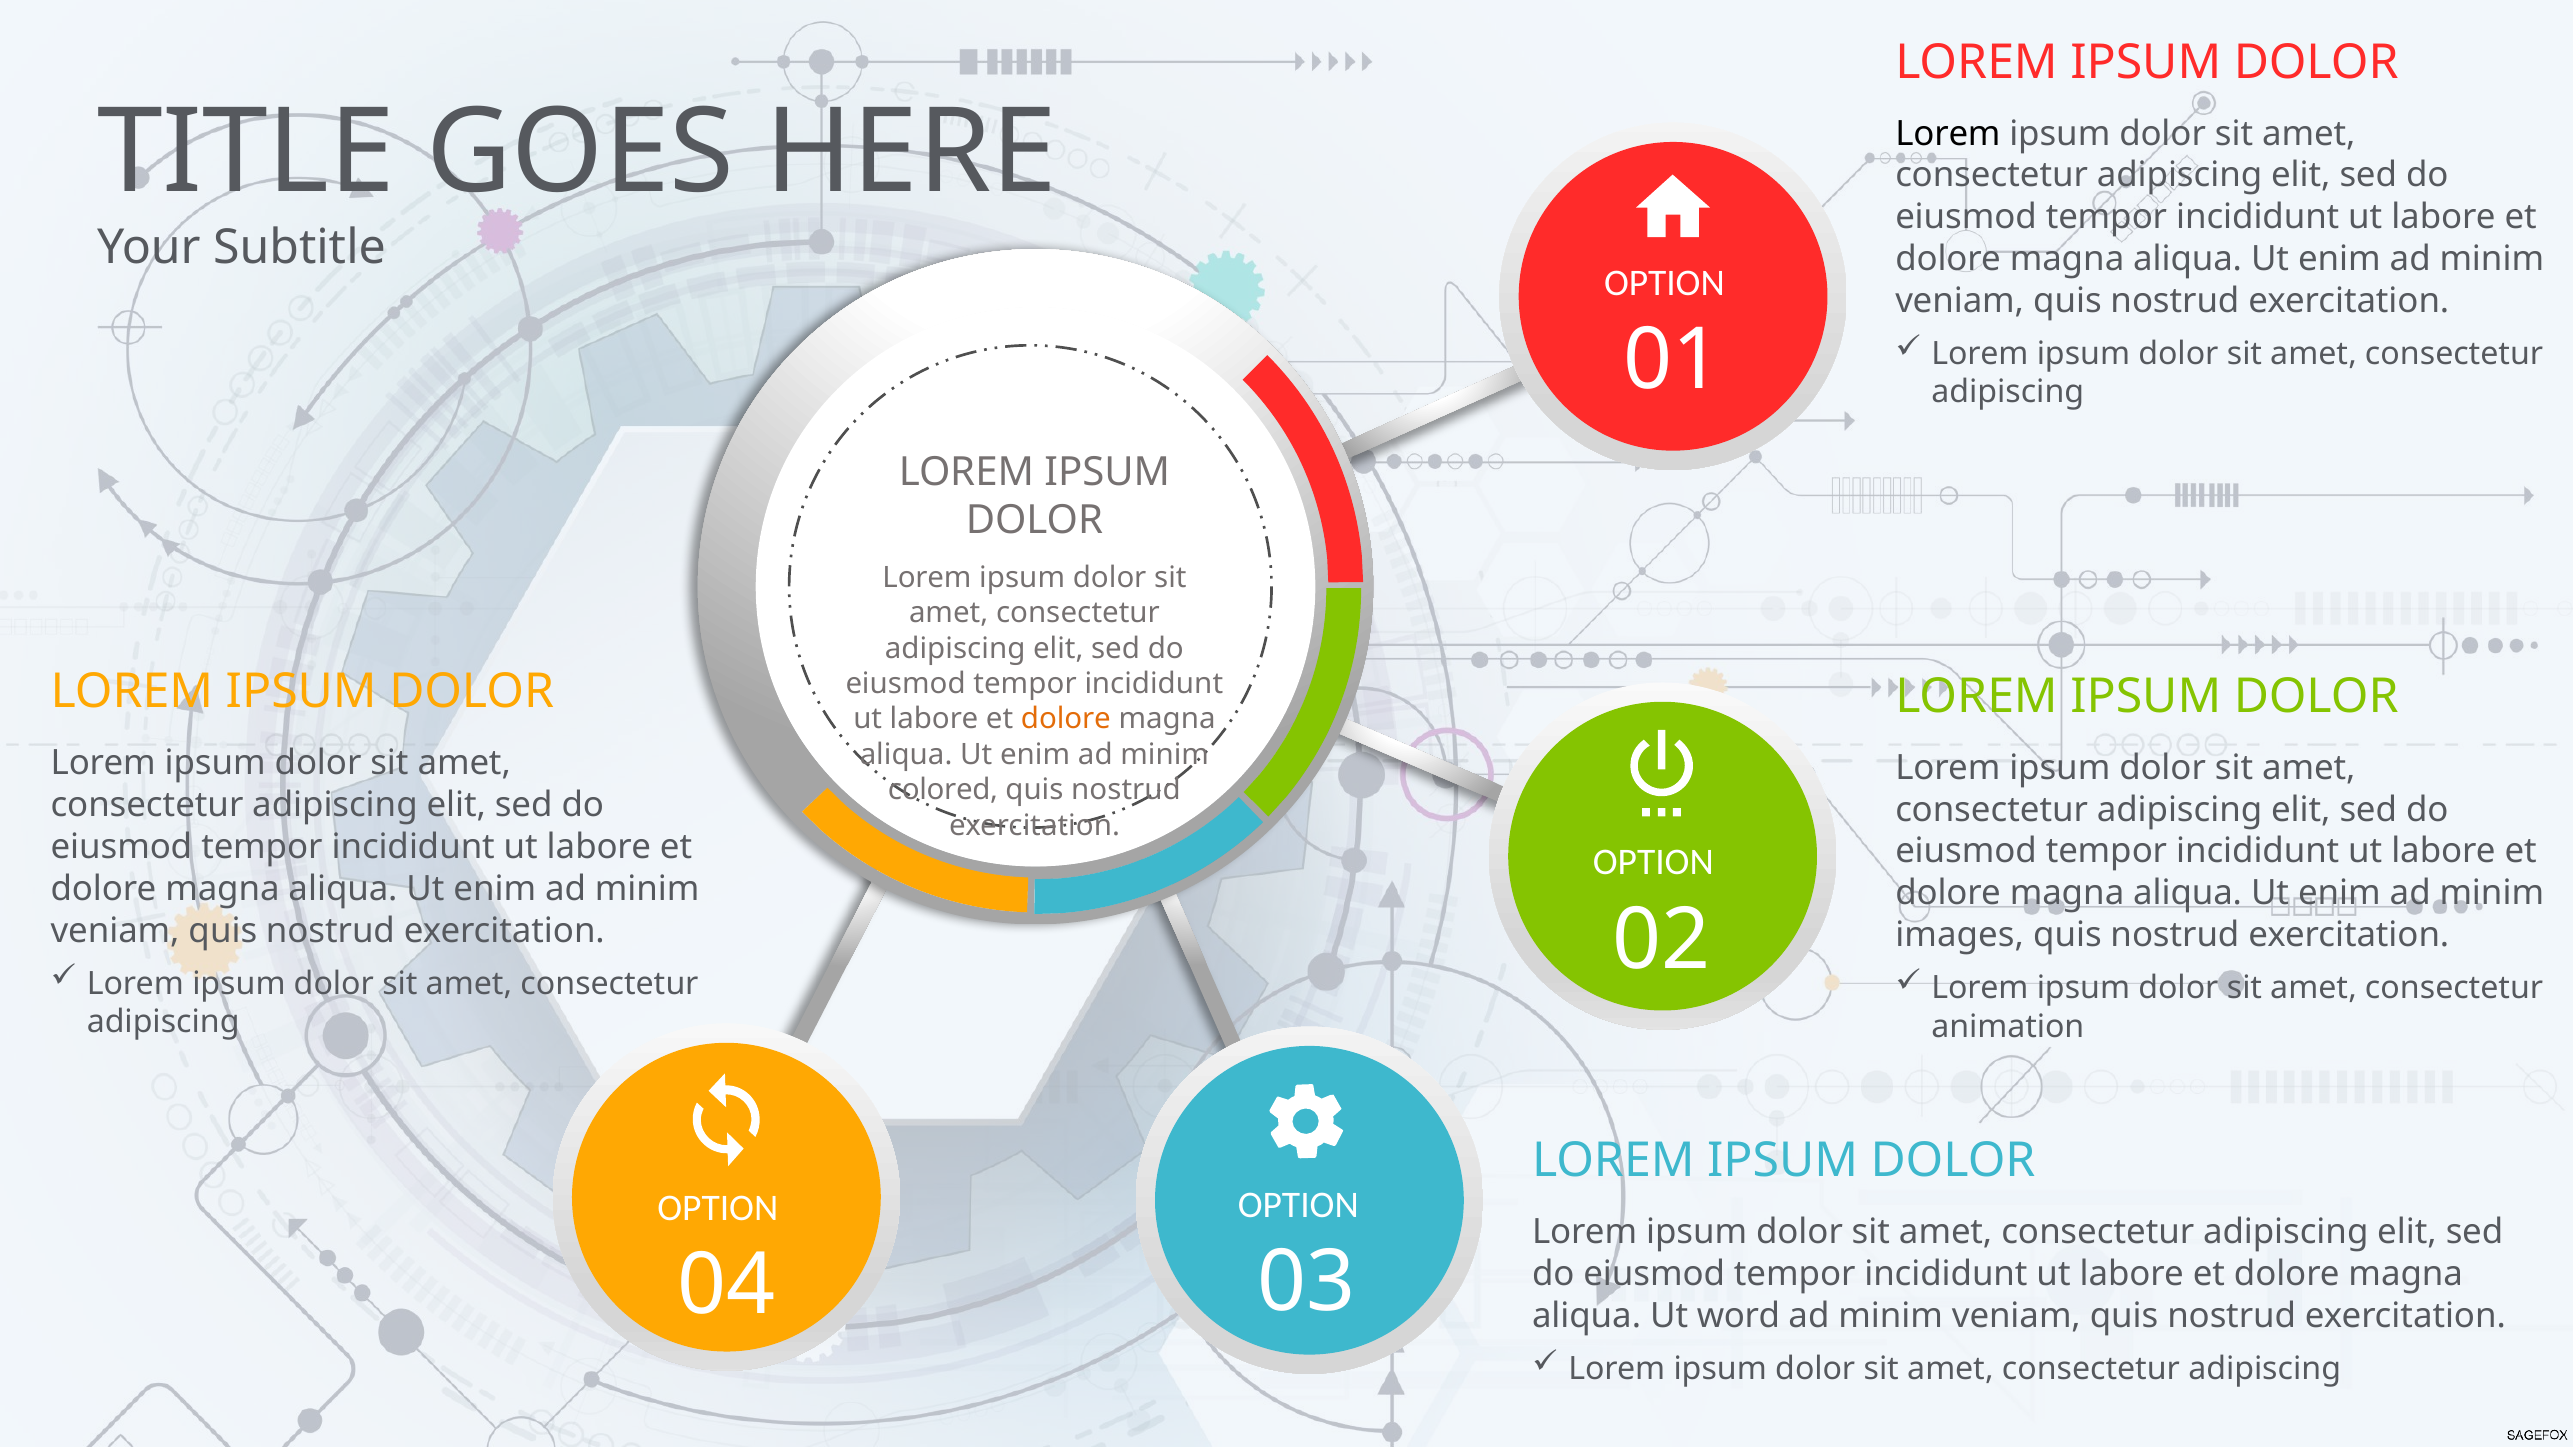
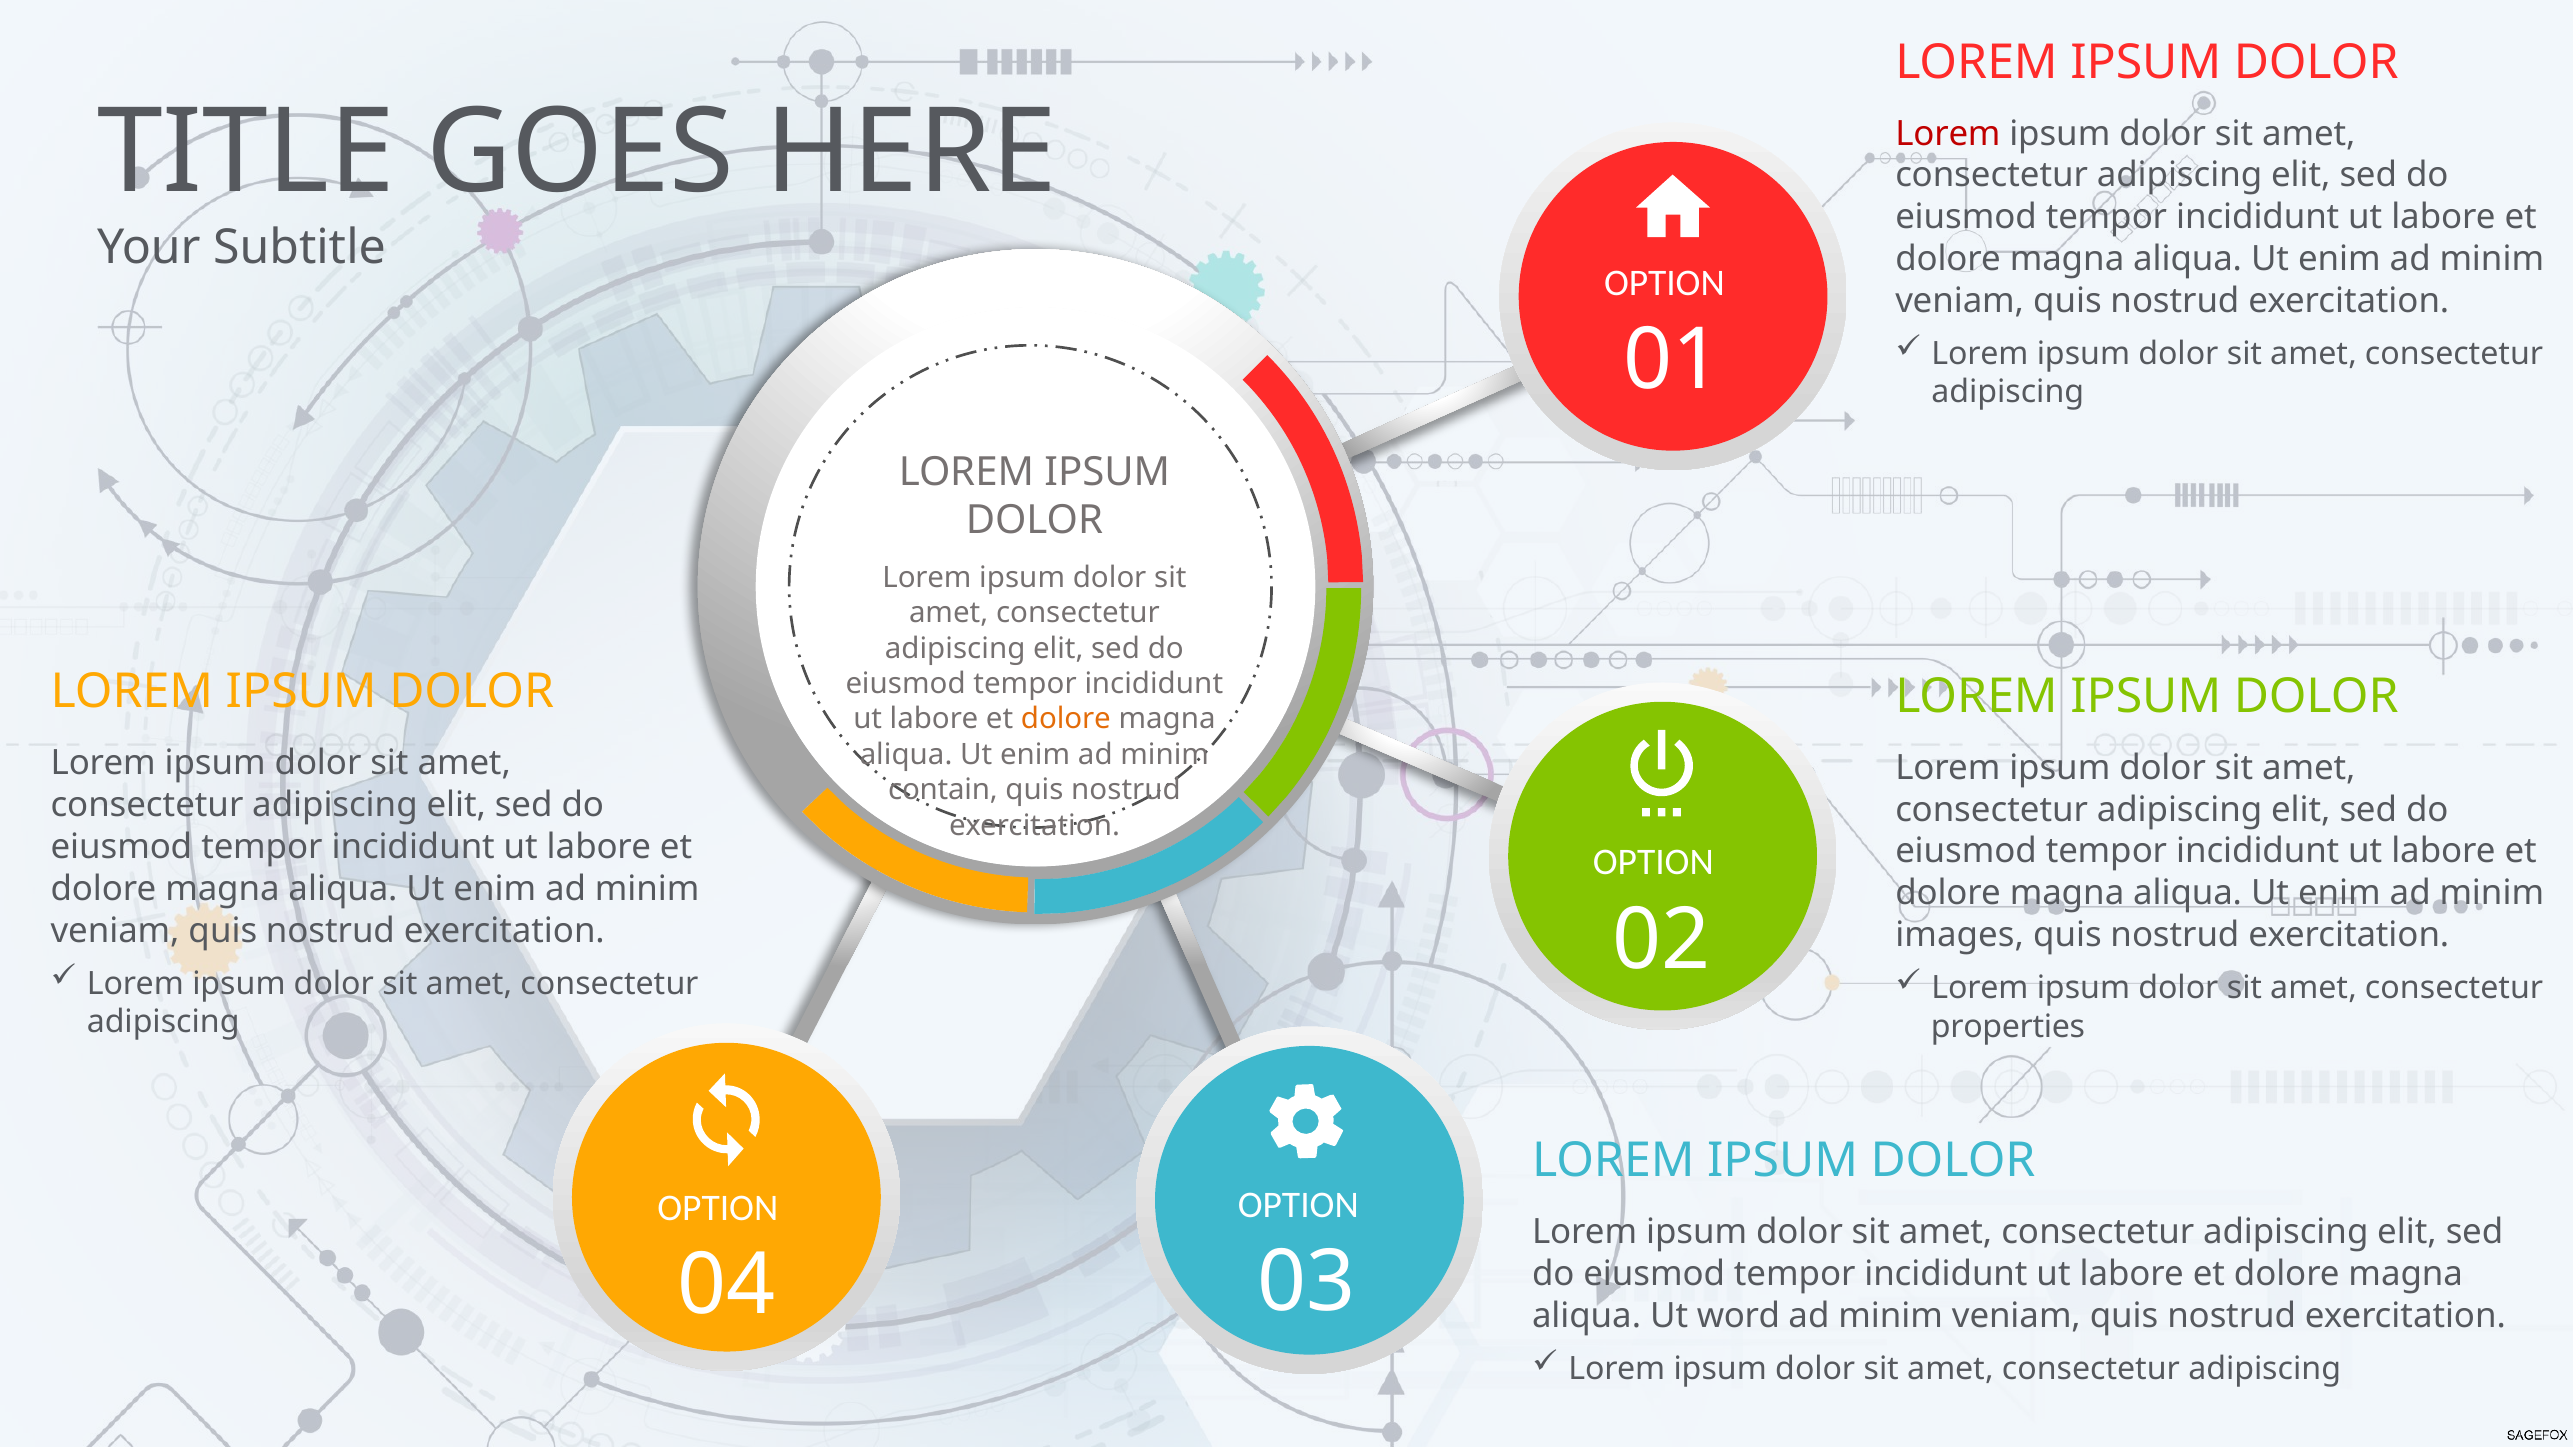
Lorem at (1948, 134) colour: black -> red
colored: colored -> contain
animation: animation -> properties
